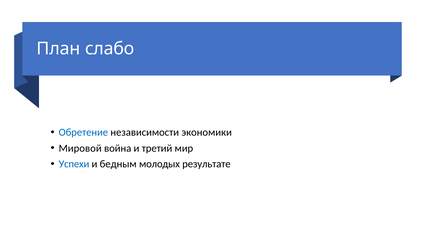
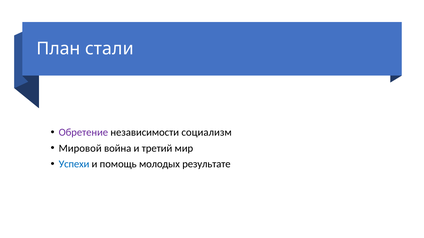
слабо: слабо -> стали
Обретение colour: blue -> purple
экономики: экономики -> социализм
бедным: бедным -> помощь
